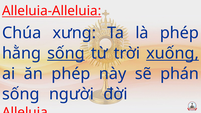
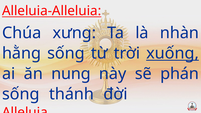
là phép: phép -> nhàn
sống at (66, 53) underline: present -> none
ăn phép: phép -> nung
người: người -> thánh
